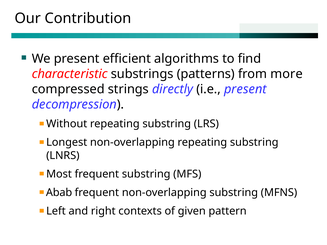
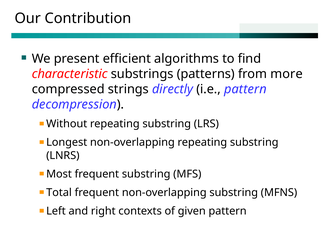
i.e present: present -> pattern
Abab: Abab -> Total
